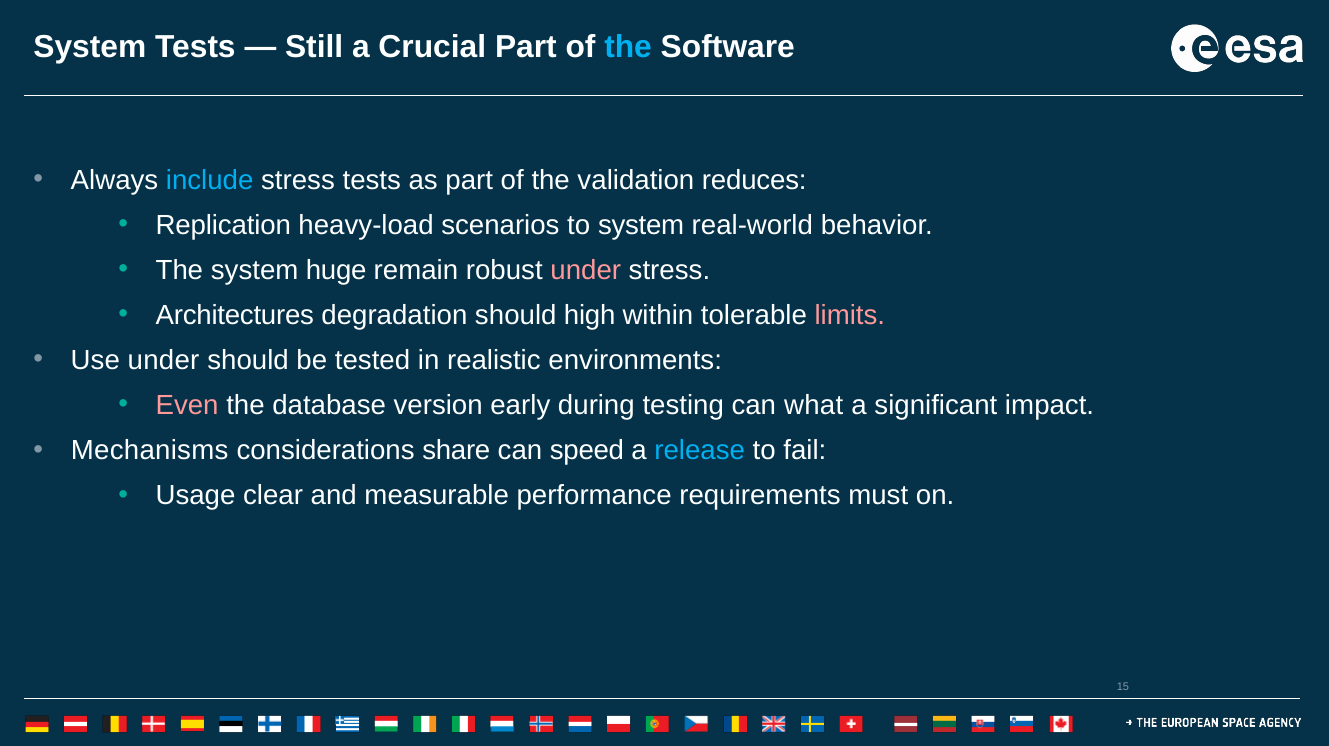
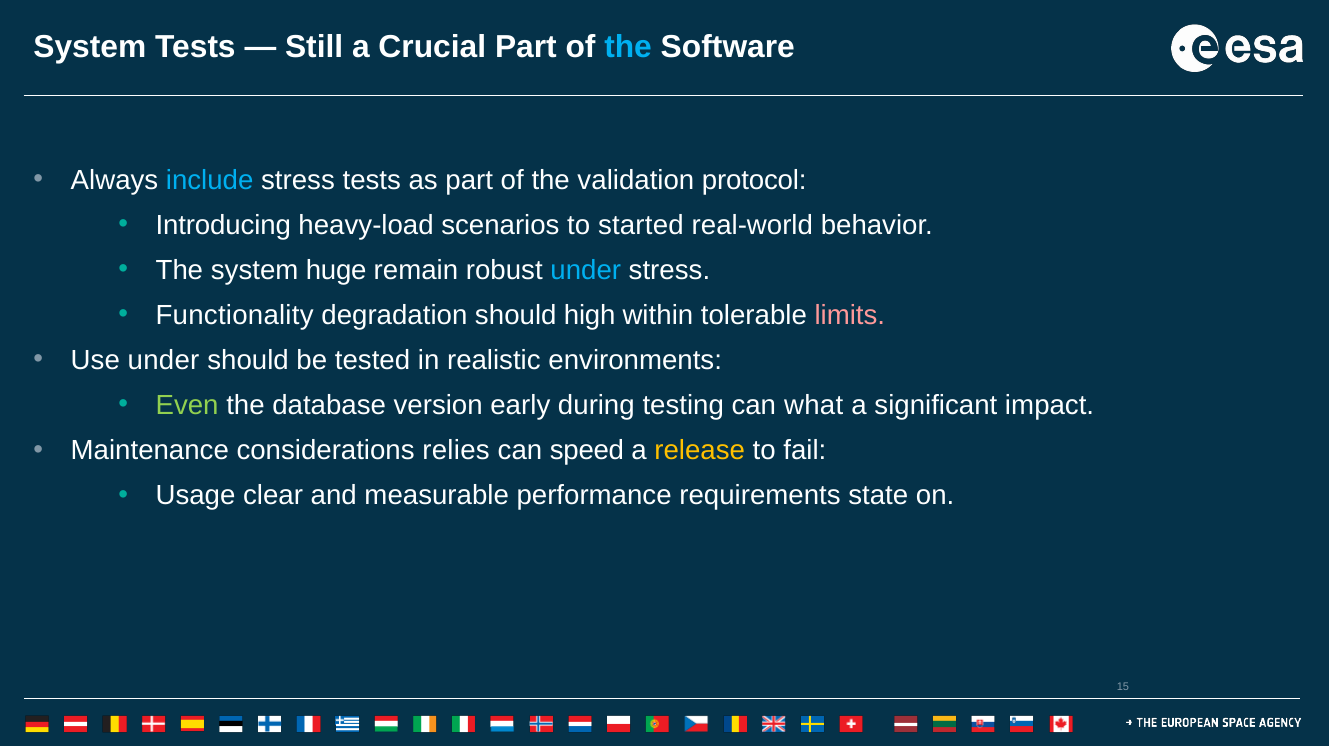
reduces: reduces -> protocol
Replication: Replication -> Introducing
to system: system -> started
under at (586, 270) colour: pink -> light blue
Architectures: Architectures -> Functionality
Even colour: pink -> light green
Mechanisms: Mechanisms -> Maintenance
share: share -> relies
release colour: light blue -> yellow
must: must -> state
